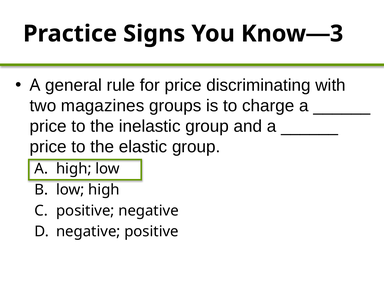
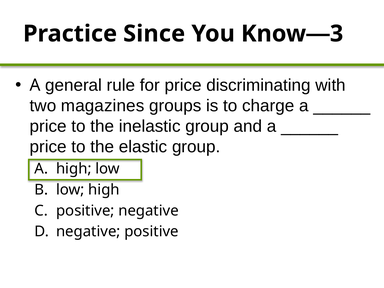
Signs: Signs -> Since
